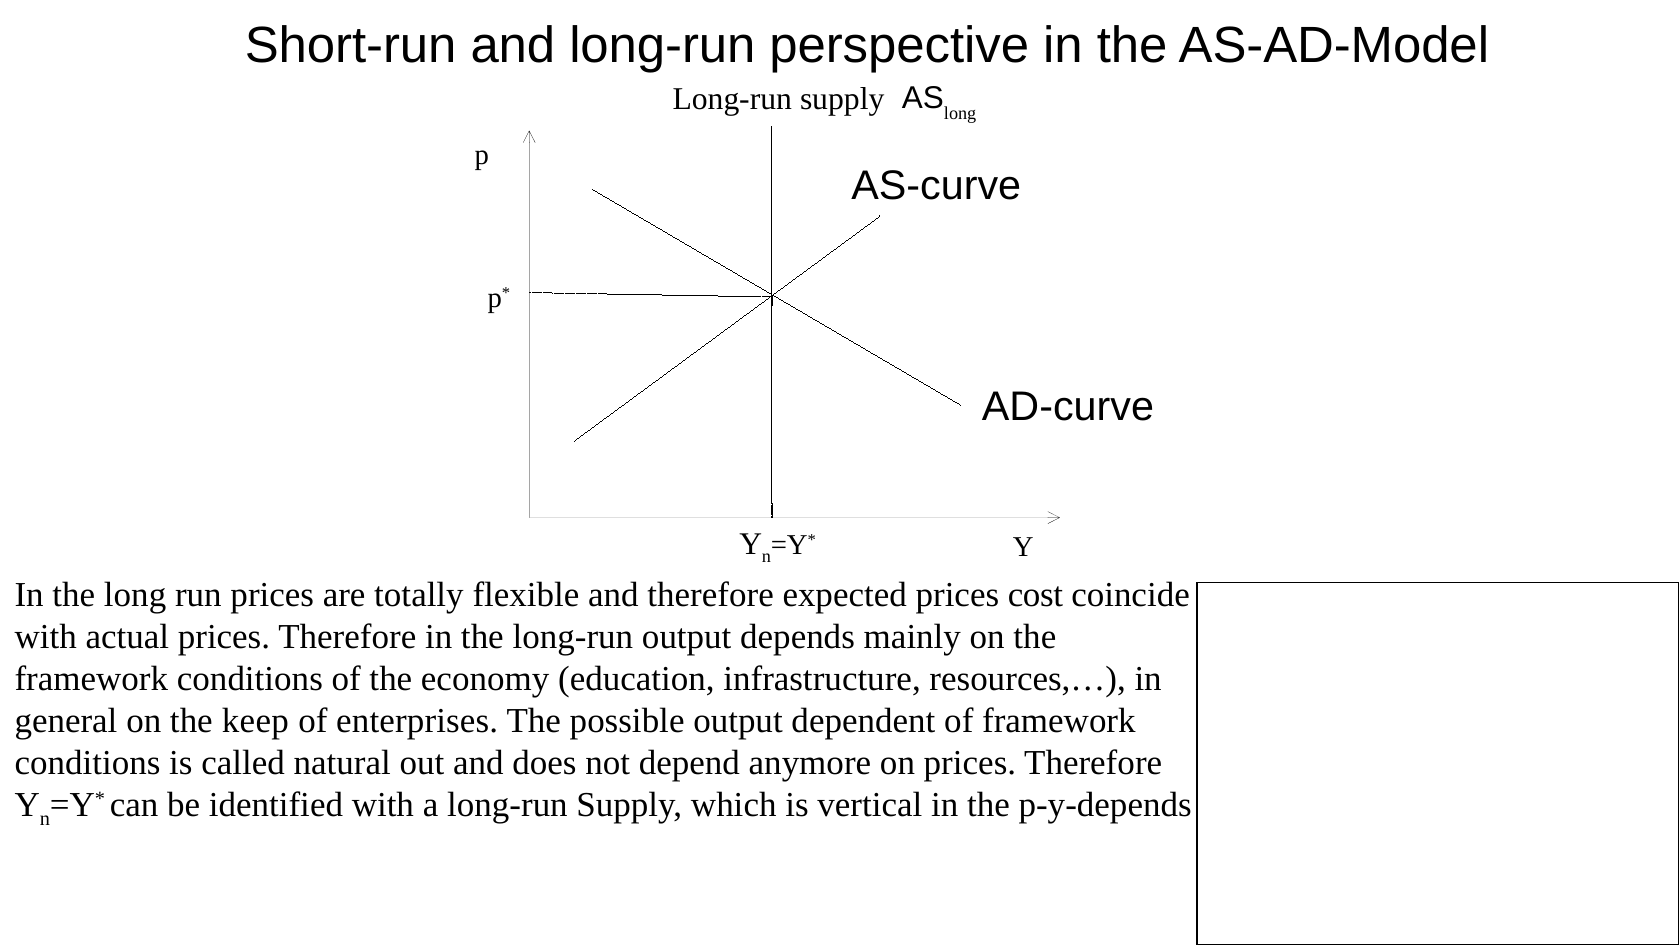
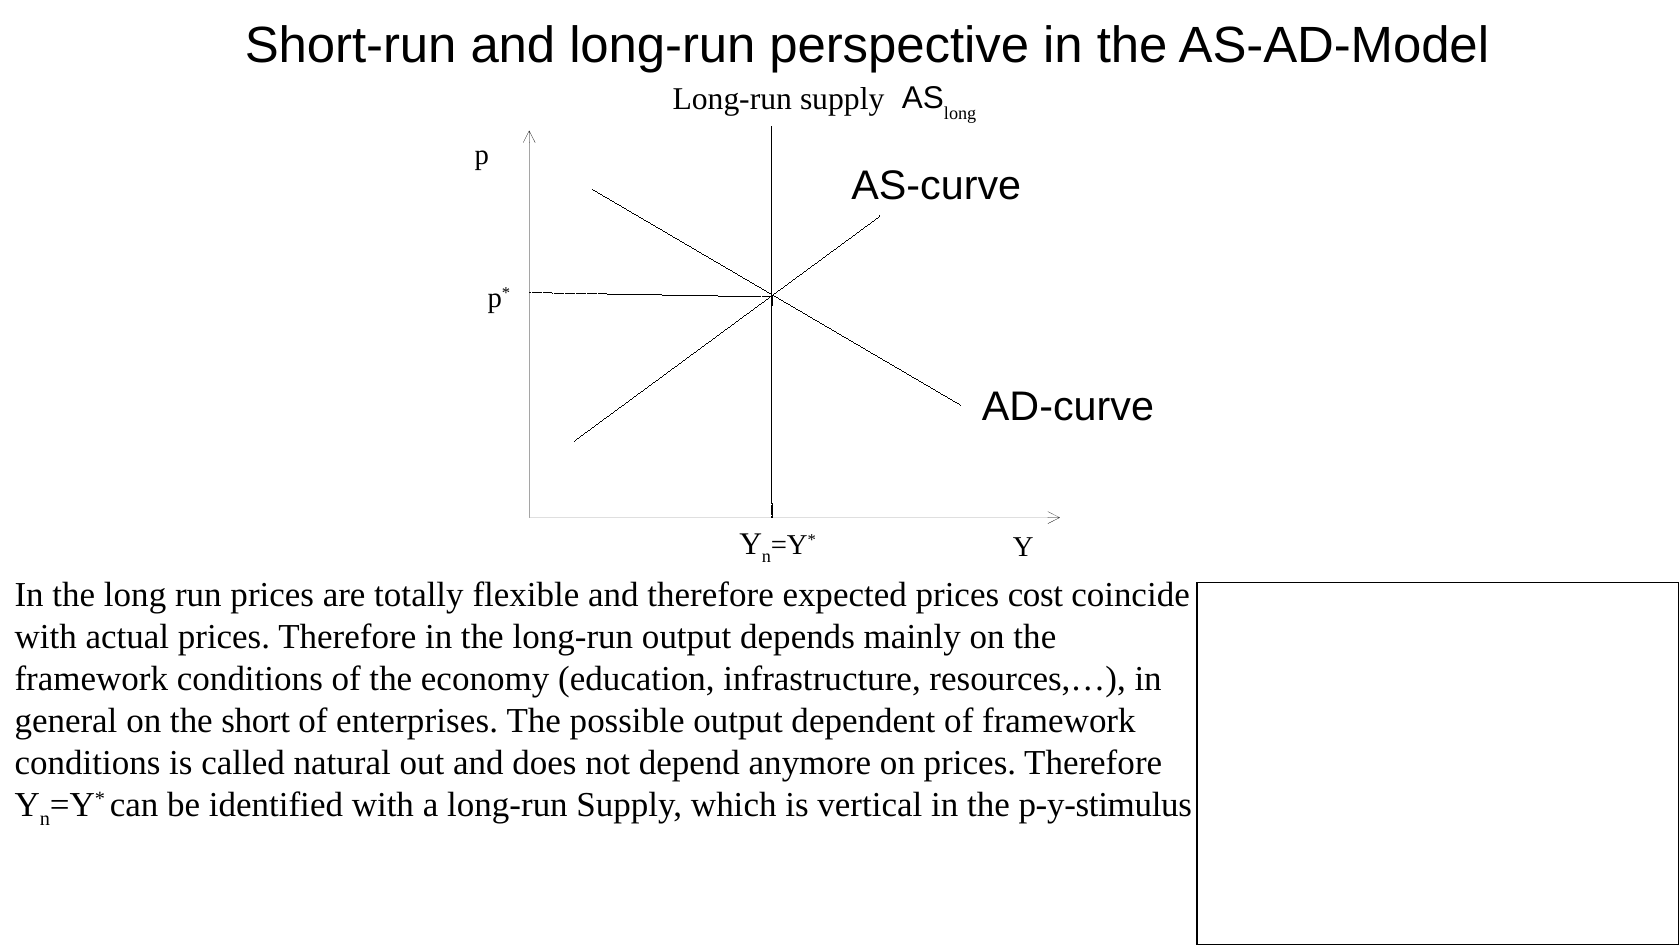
keep: keep -> short
p-y-depends: p-y-depends -> p-y-stimulus
